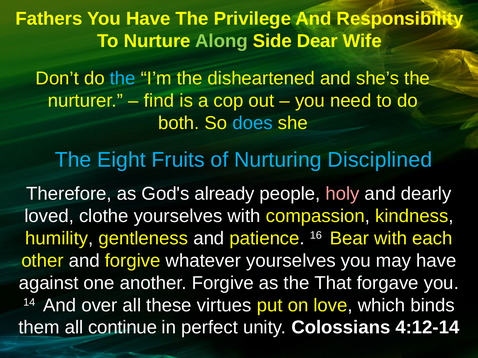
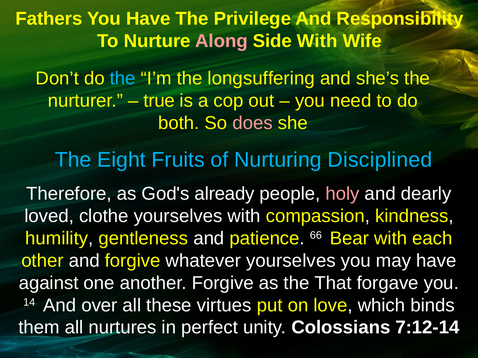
Along colour: light green -> pink
Side Dear: Dear -> With
disheartened: disheartened -> longsuffering
find: find -> true
does colour: light blue -> pink
16: 16 -> 66
continue: continue -> nurtures
4:12-14: 4:12-14 -> 7:12-14
